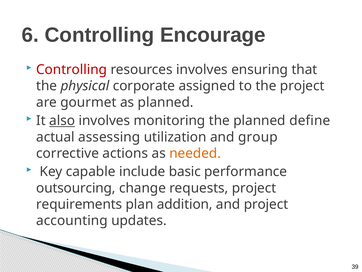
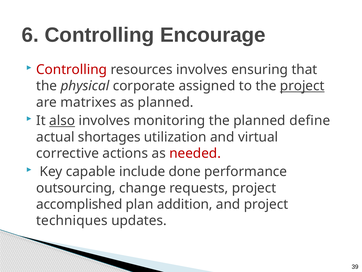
project at (302, 86) underline: none -> present
gourmet: gourmet -> matrixes
assessing: assessing -> shortages
group: group -> virtual
needed colour: orange -> red
basic: basic -> done
requirements: requirements -> accomplished
accounting: accounting -> techniques
